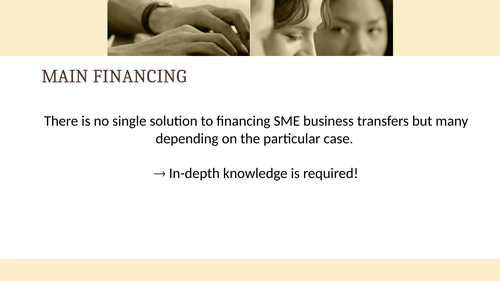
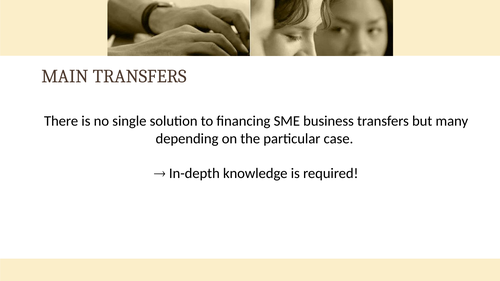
MAIN FINANCING: FINANCING -> TRANSFERS
